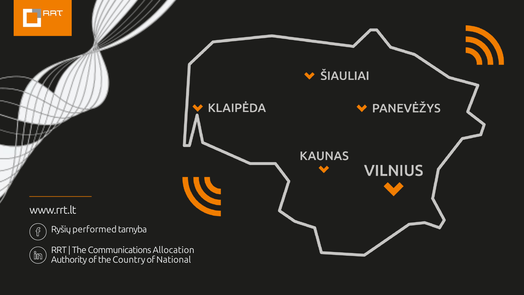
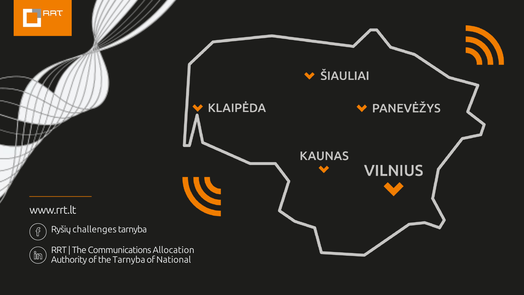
performed: performed -> challenges
the Country: Country -> Tarnyba
